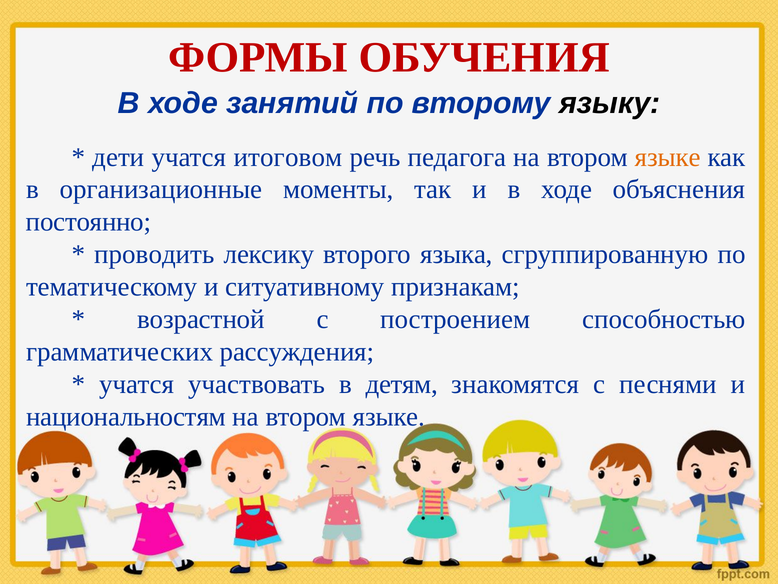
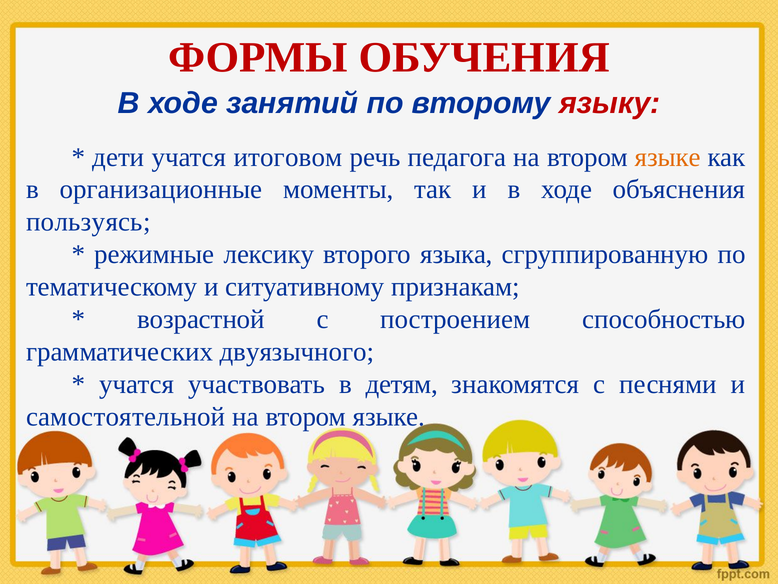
языку colour: black -> red
постоянно: постоянно -> пользуясь
проводить: проводить -> режимные
рассуждения: рассуждения -> двуязычного
национальностям: национальностям -> самостоятельной
